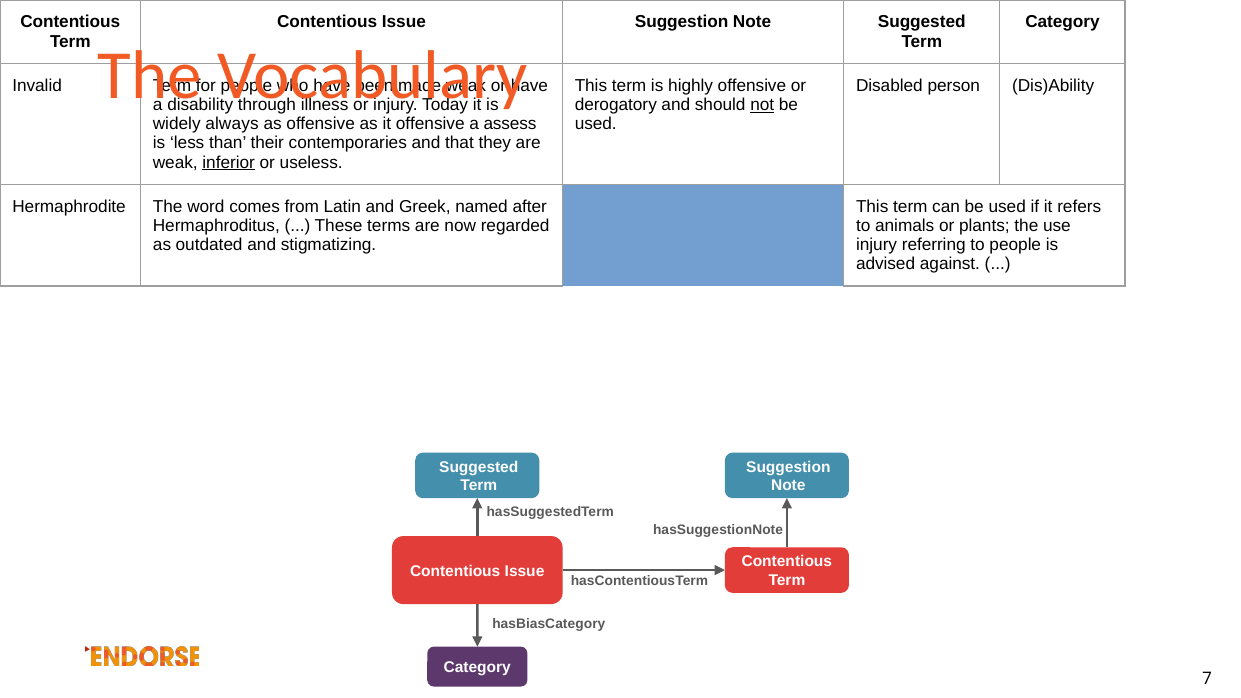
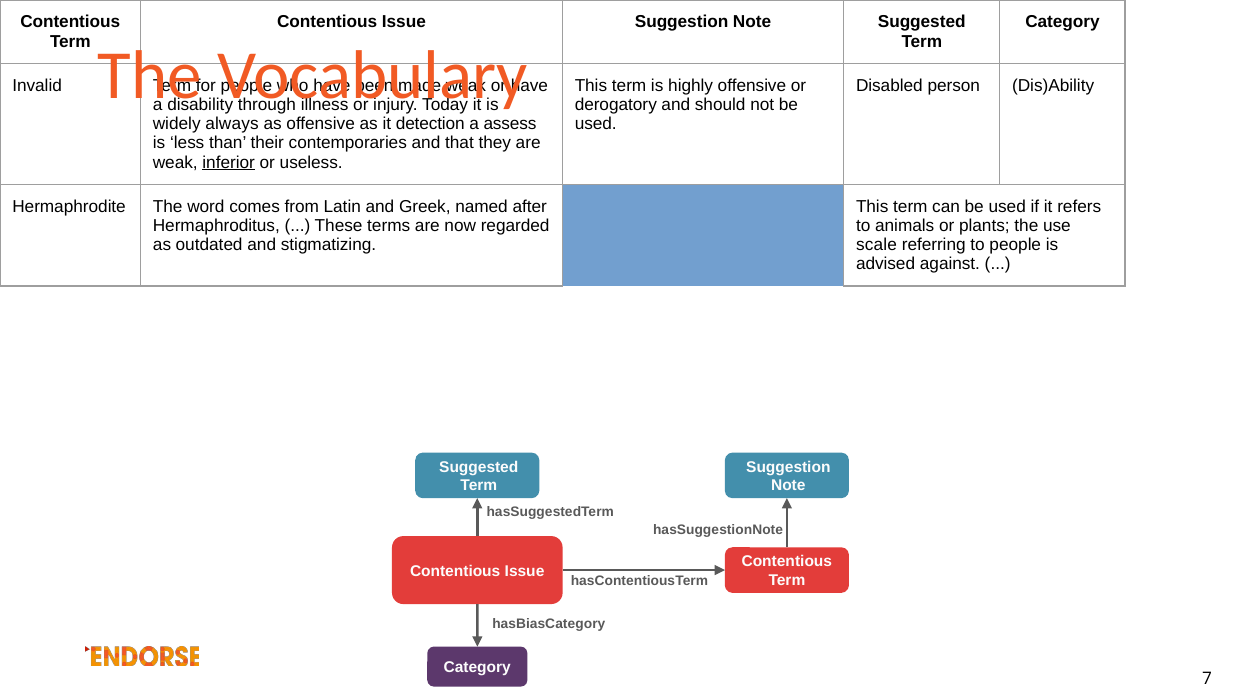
not underline: present -> none
it offensive: offensive -> detection
injury at (877, 245): injury -> scale
